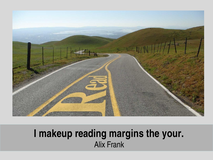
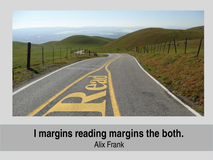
I makeup: makeup -> margins
your: your -> both
